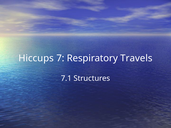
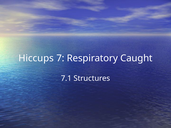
Travels: Travels -> Caught
